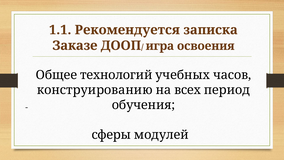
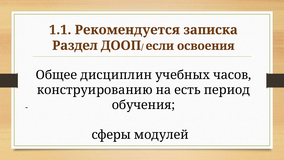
Заказе: Заказе -> Раздел
игра: игра -> если
технологий: технологий -> дисциплин
всех: всех -> есть
